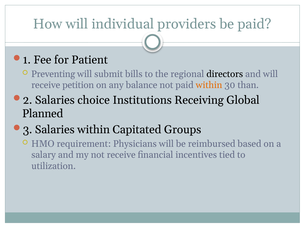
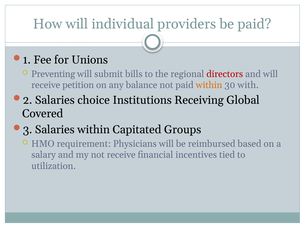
Patient: Patient -> Unions
directors colour: black -> red
than: than -> with
Planned: Planned -> Covered
